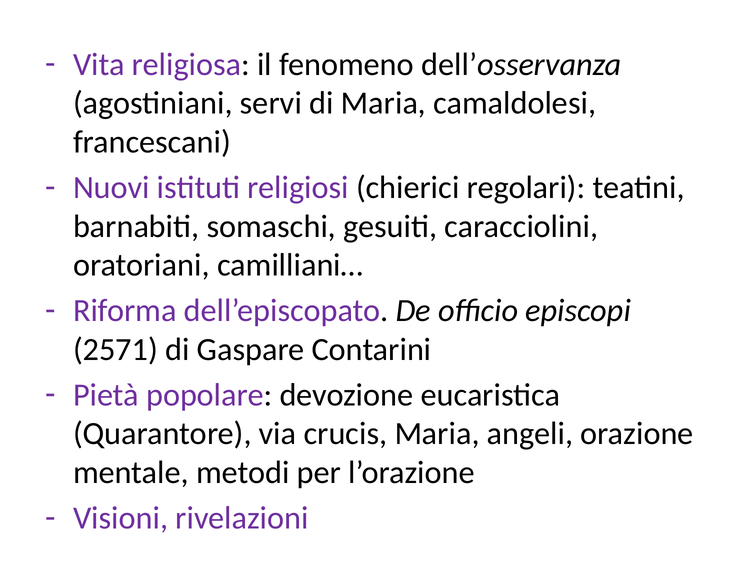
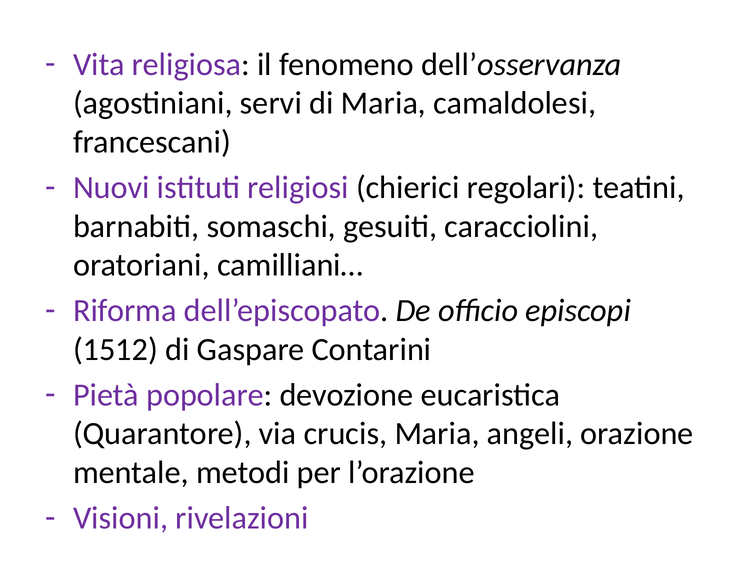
2571: 2571 -> 1512
